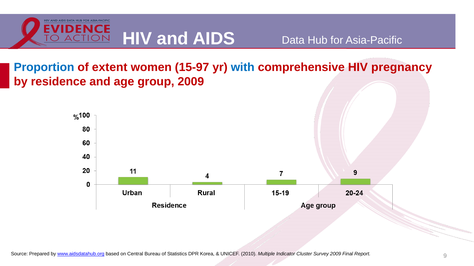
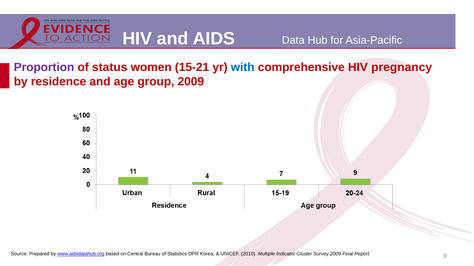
Proportion colour: blue -> purple
extent: extent -> status
15-97: 15-97 -> 15-21
